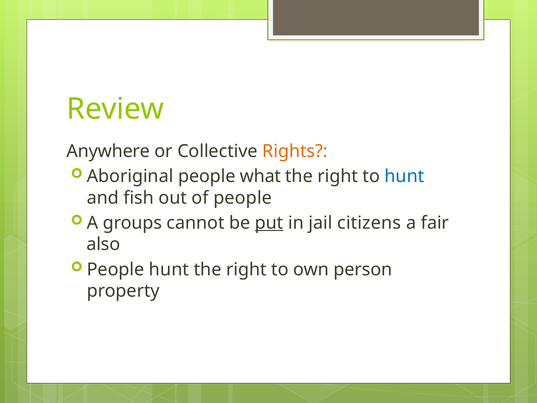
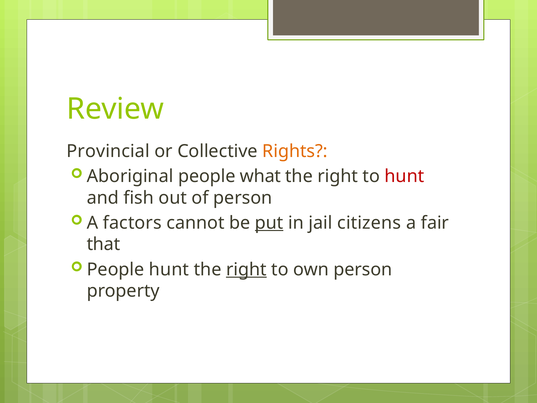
Anywhere: Anywhere -> Provincial
hunt at (404, 176) colour: blue -> red
of people: people -> person
groups: groups -> factors
also: also -> that
right at (246, 269) underline: none -> present
